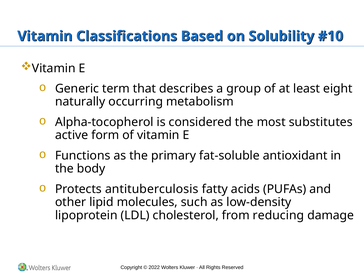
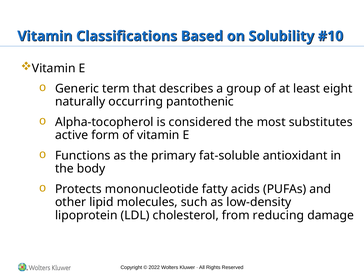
metabolism: metabolism -> pantothenic
antituberculosis: antituberculosis -> mononucleotide
